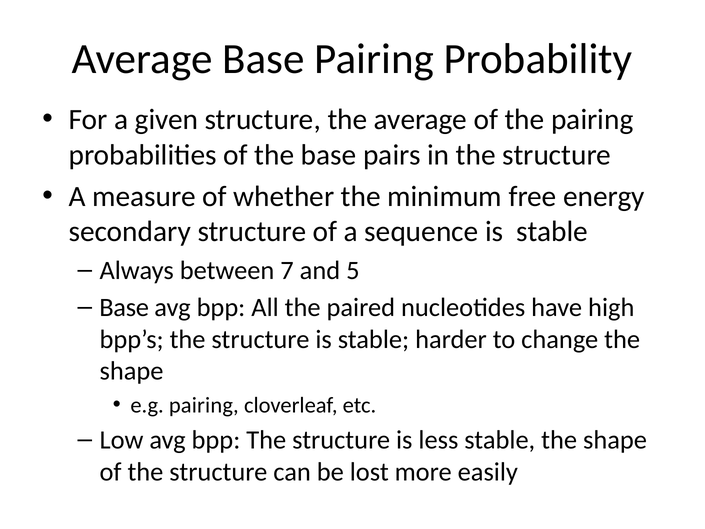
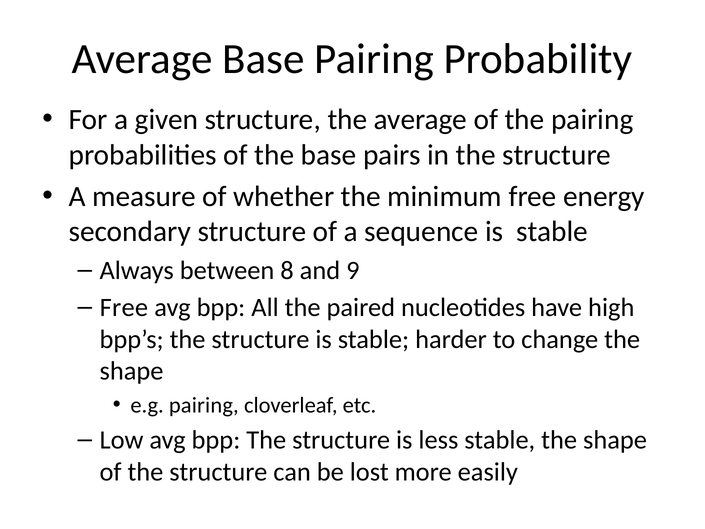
7: 7 -> 8
5: 5 -> 9
Base at (124, 308): Base -> Free
